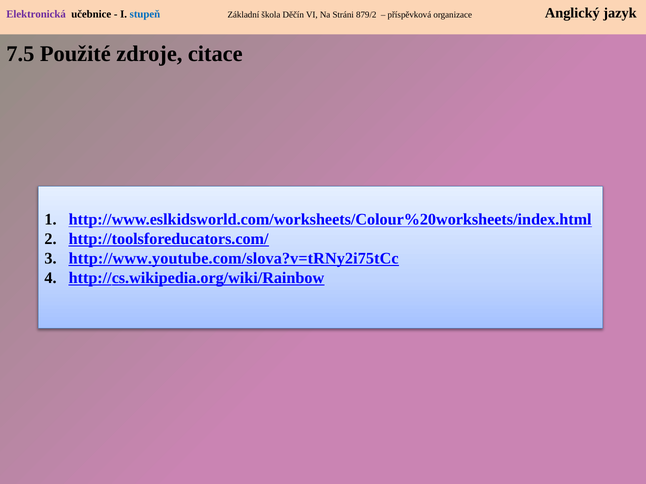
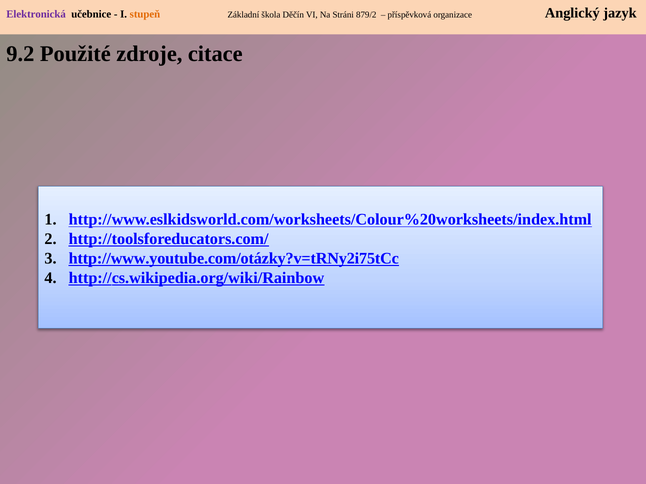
stupeň colour: blue -> orange
7.5: 7.5 -> 9.2
http://www.youtube.com/slova?v=tRNy2i75tCc: http://www.youtube.com/slova?v=tRNy2i75tCc -> http://www.youtube.com/otázky?v=tRNy2i75tCc
